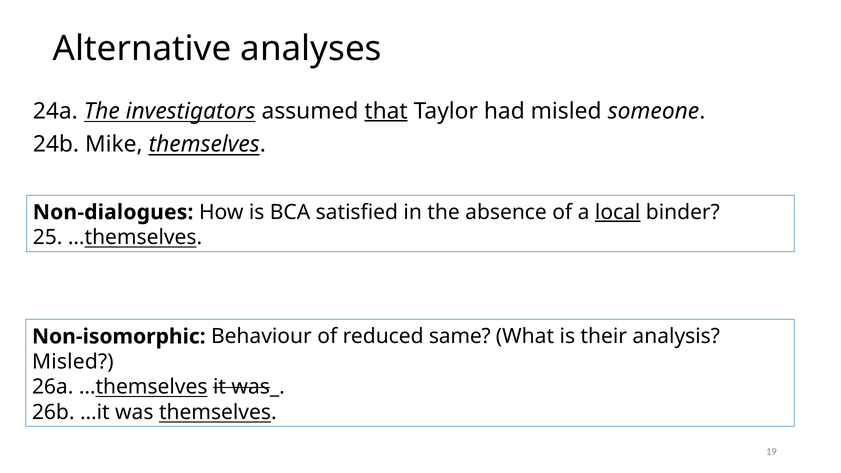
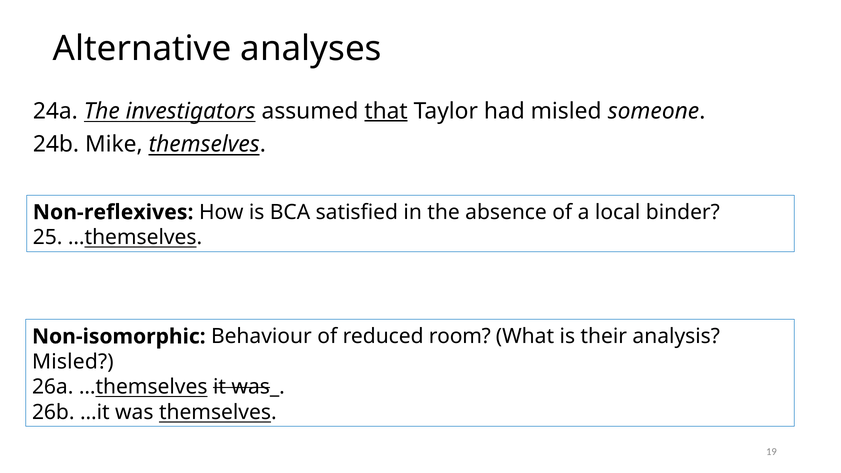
Non-dialogues: Non-dialogues -> Non-reflexives
local underline: present -> none
same: same -> room
